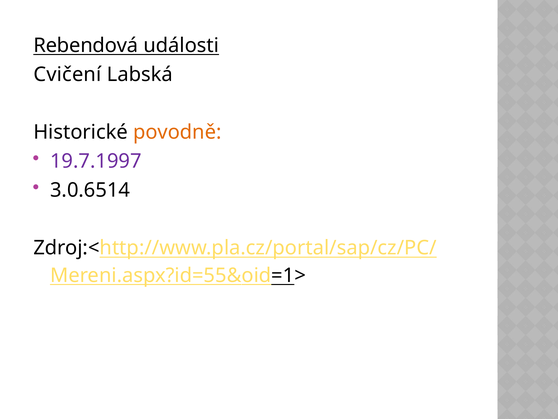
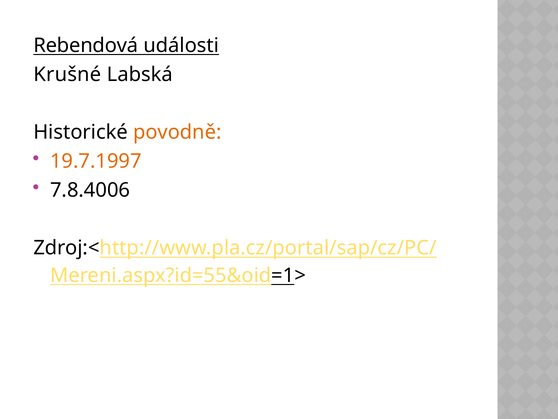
Cvičení: Cvičení -> Krušné
19.7.1997 colour: purple -> orange
3.0.6514: 3.0.6514 -> 7.8.4006
